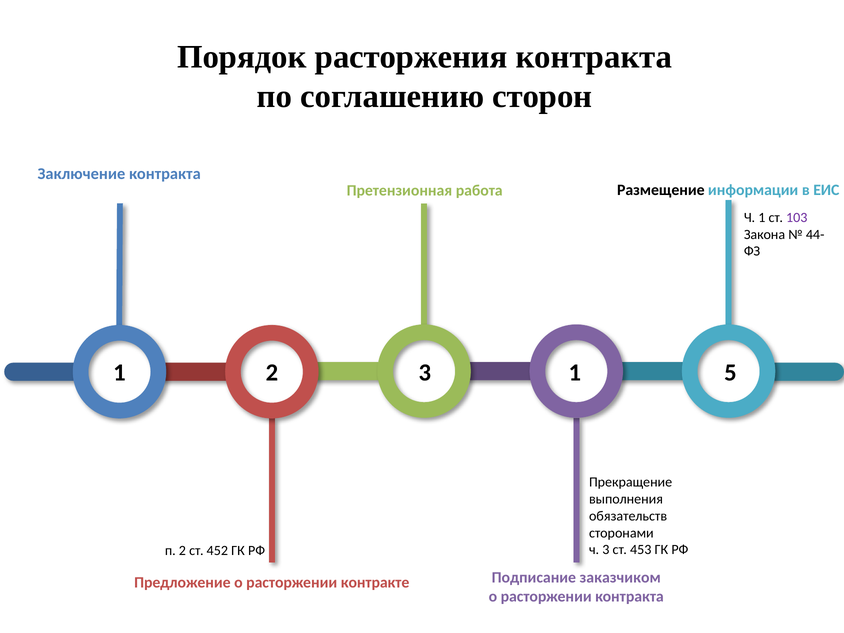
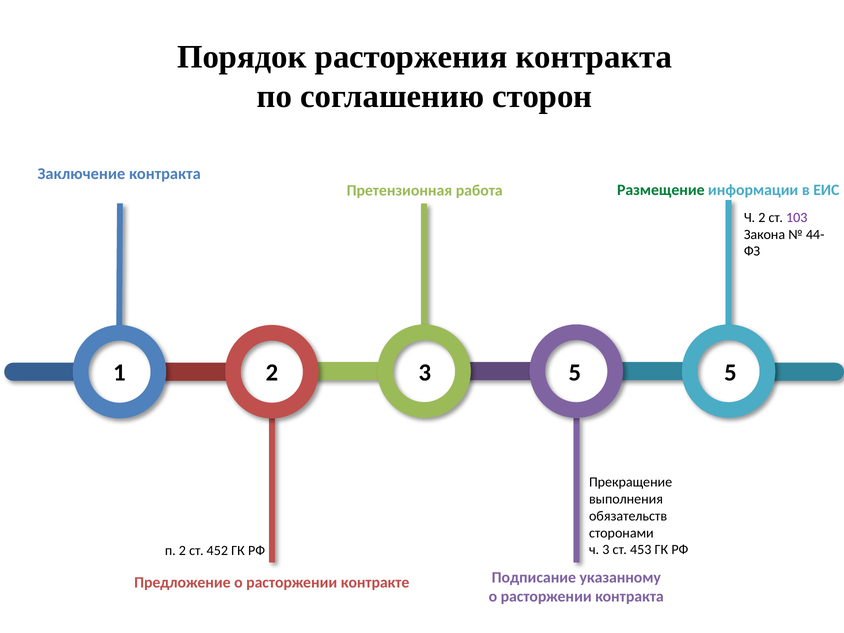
Размещение colour: black -> green
Ч 1: 1 -> 2
3 1: 1 -> 5
заказчиком: заказчиком -> указанному
